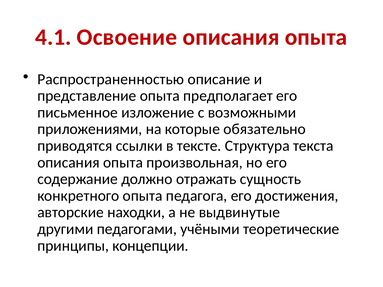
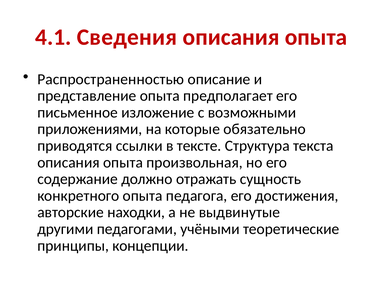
Освоение: Освоение -> Сведения
